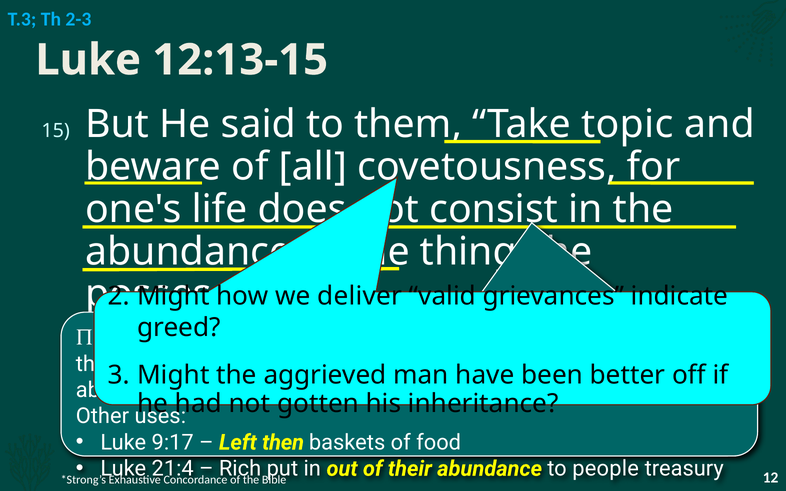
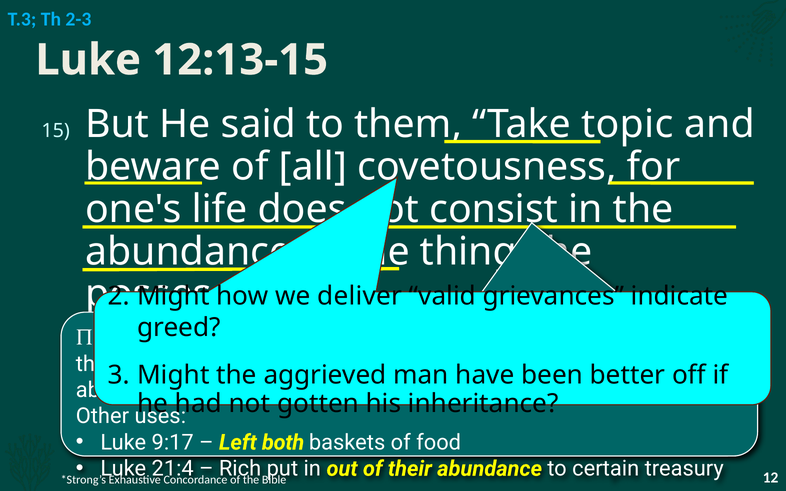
then: then -> both
people: people -> certain
